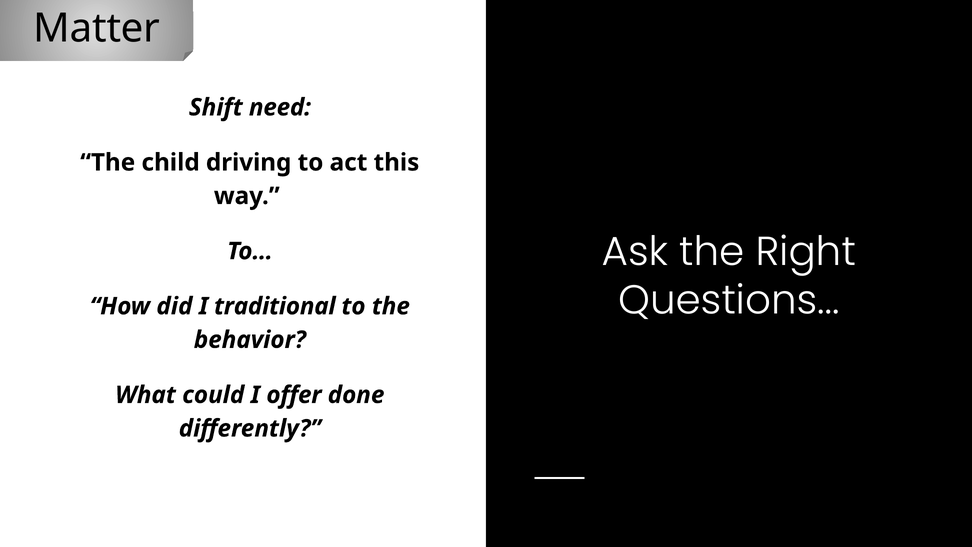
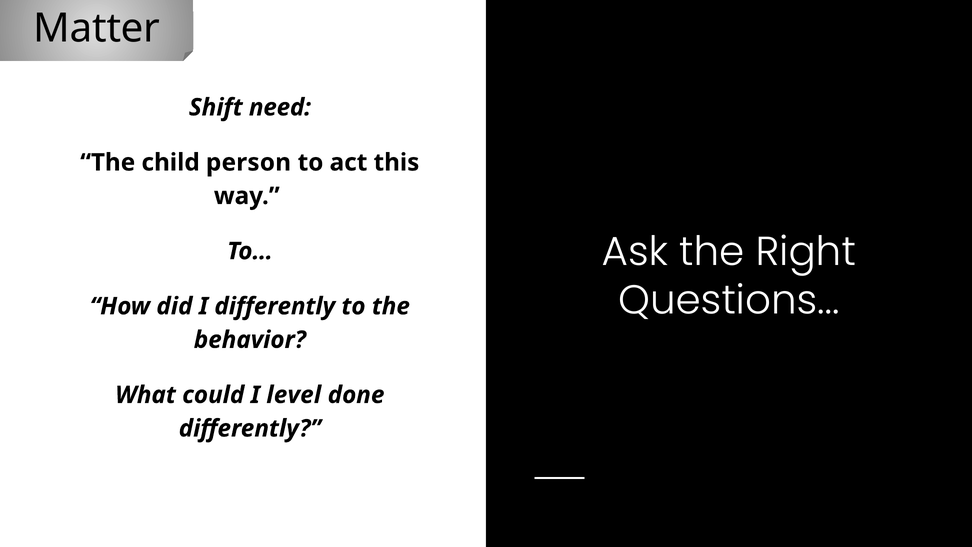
driving: driving -> person
I traditional: traditional -> differently
offer: offer -> level
